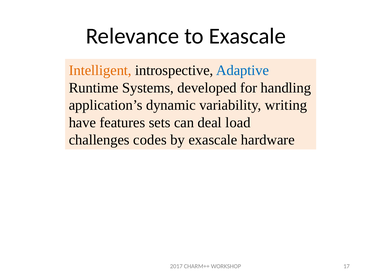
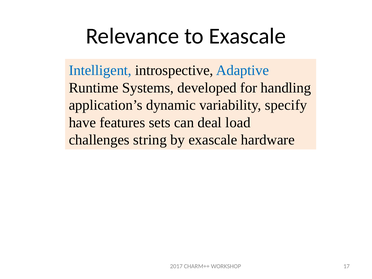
Intelligent colour: orange -> blue
writing: writing -> specify
codes: codes -> string
